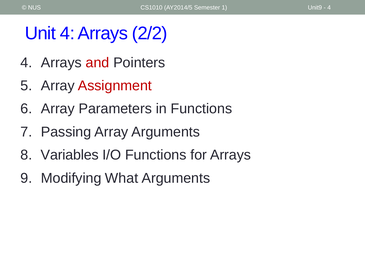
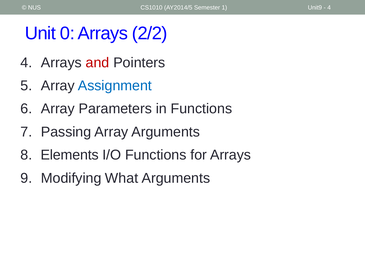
Unit 4: 4 -> 0
Assignment colour: red -> blue
Variables: Variables -> Elements
